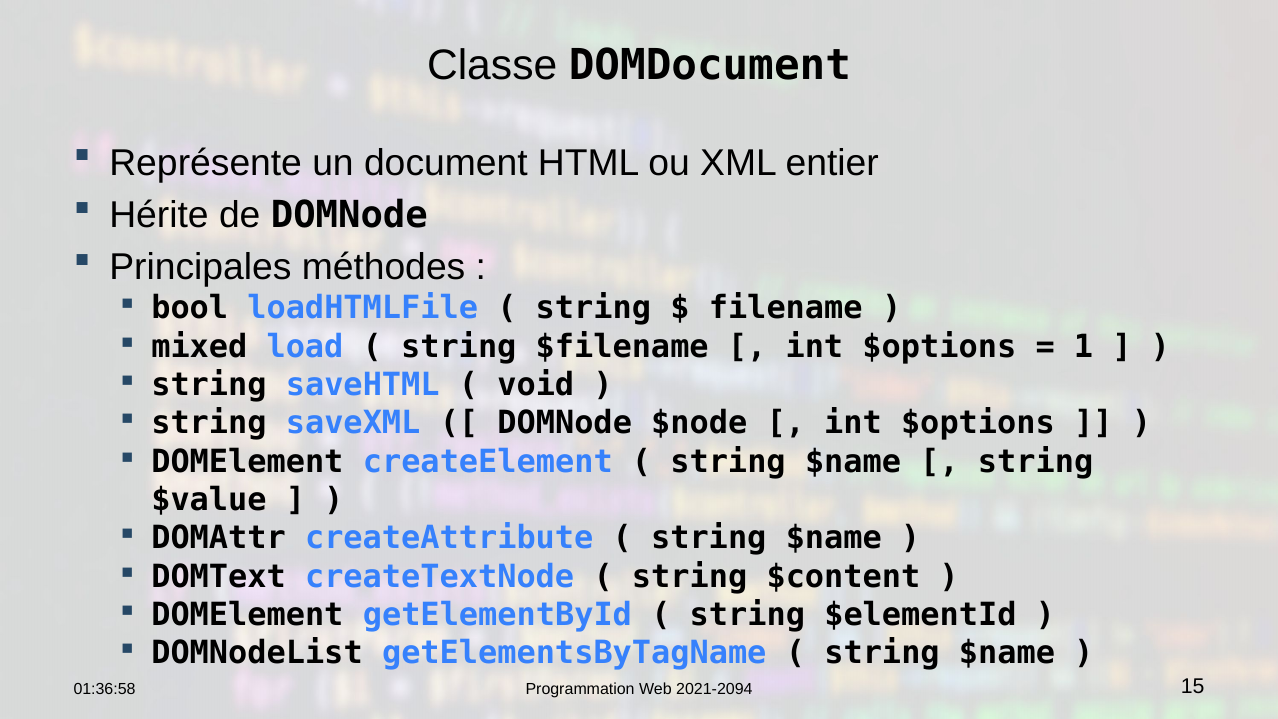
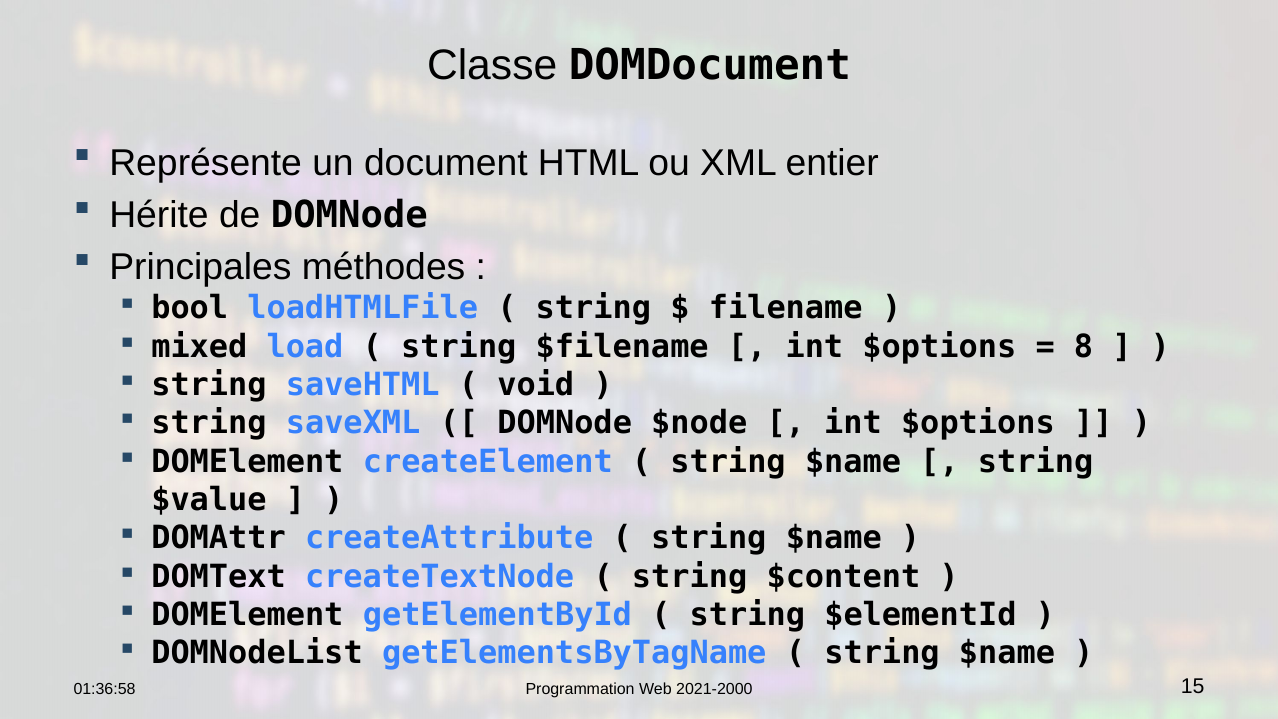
1: 1 -> 8
2021-2094: 2021-2094 -> 2021-2000
